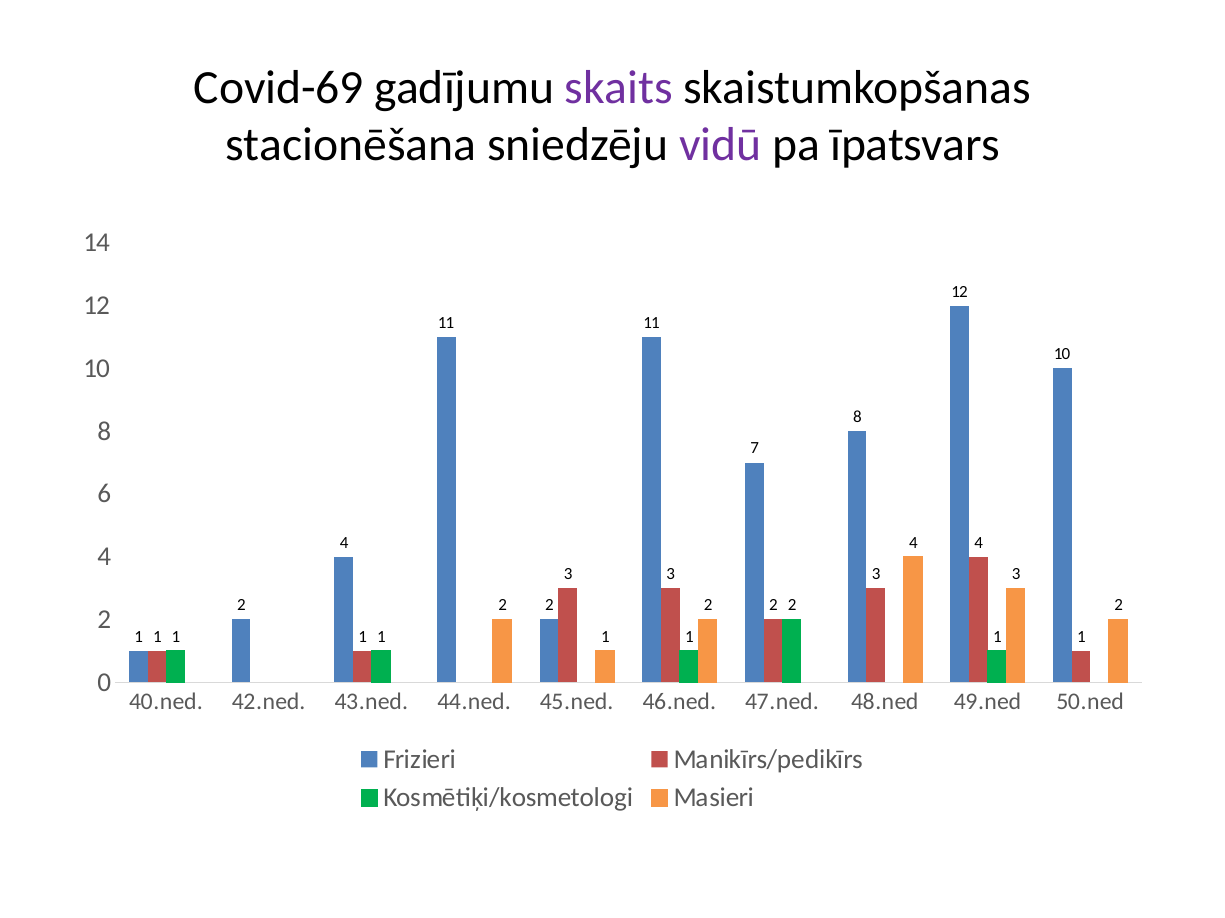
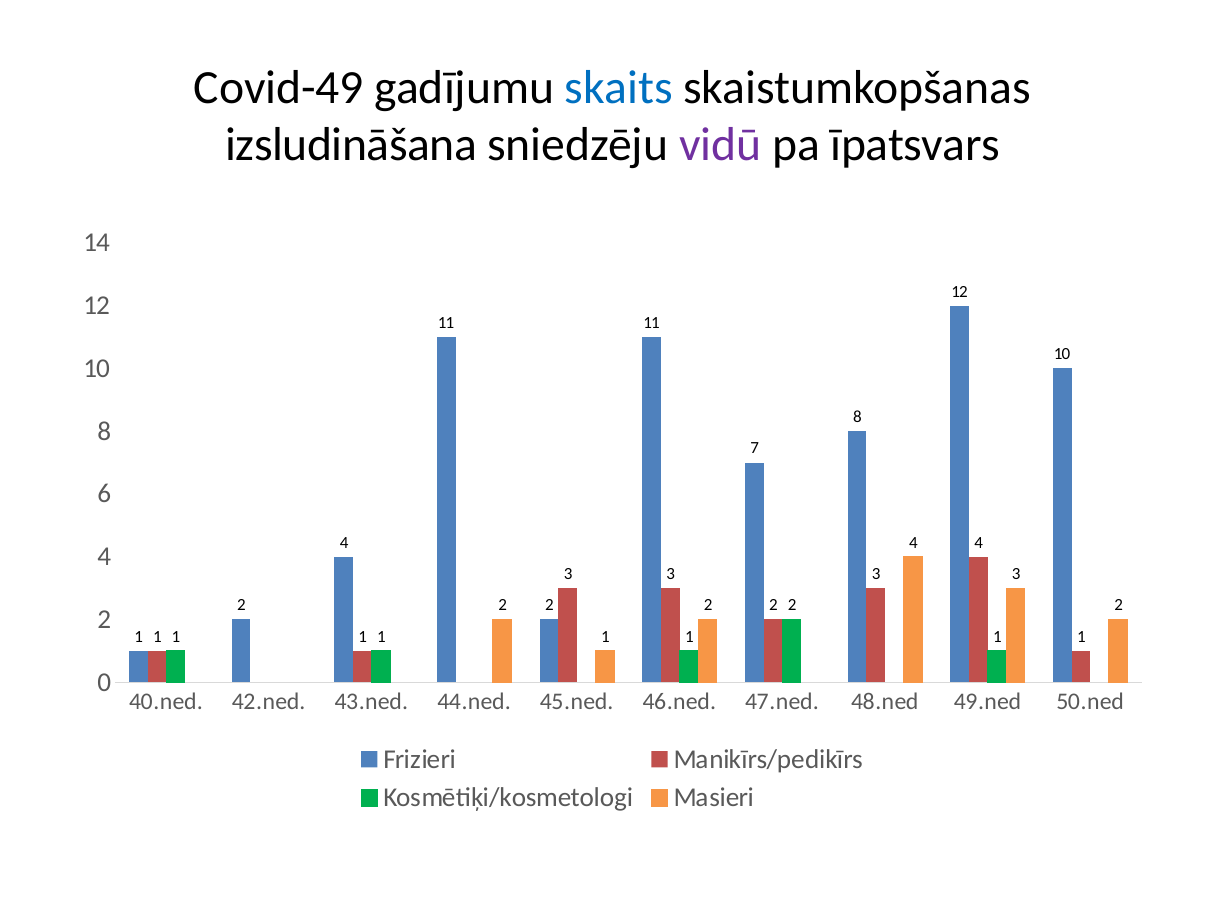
Covid-69: Covid-69 -> Covid-49
skaits colour: purple -> blue
stacionēšana: stacionēšana -> izsludināšana
